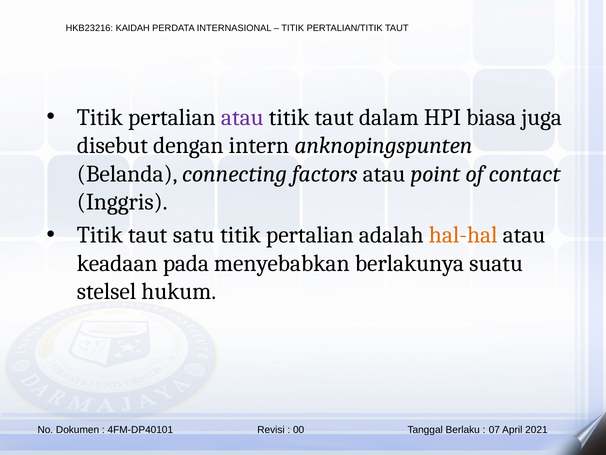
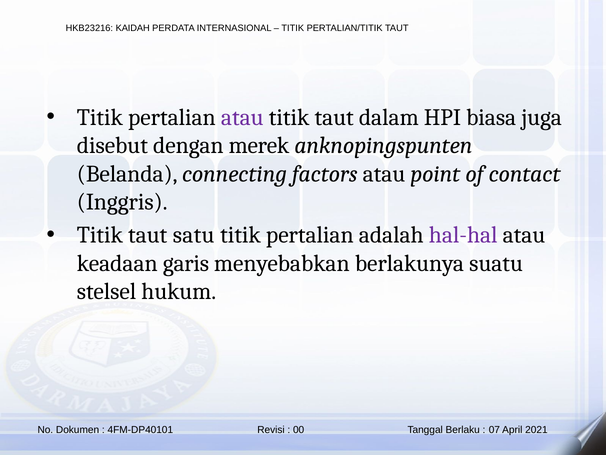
intern: intern -> merek
hal-hal colour: orange -> purple
pada: pada -> garis
